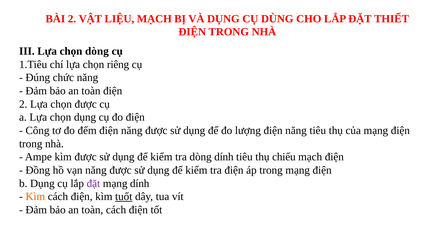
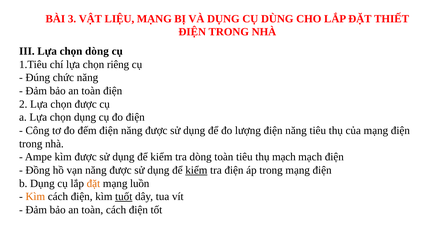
BÀI 2: 2 -> 3
LIỆU MẠCH: MẠCH -> MẠNG
dòng dính: dính -> toàn
thụ chiếu: chiếu -> mạch
kiểm at (196, 170) underline: none -> present
đặt at (93, 184) colour: purple -> orange
mạng dính: dính -> luồn
